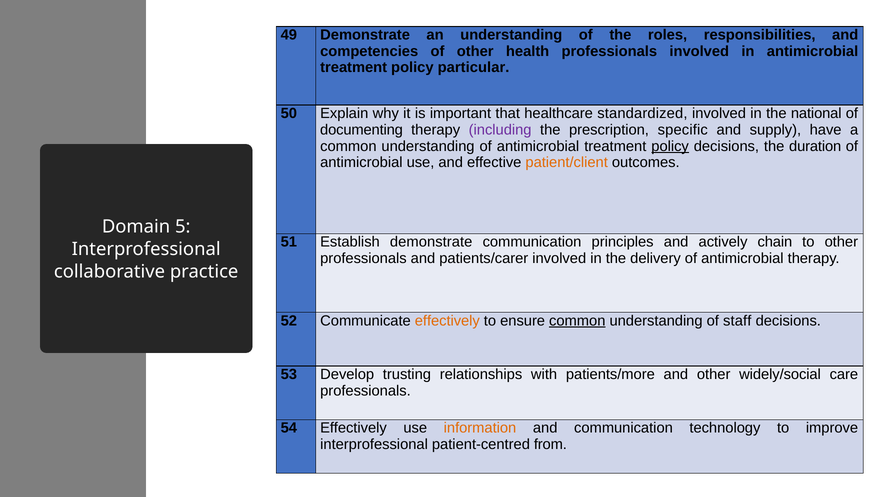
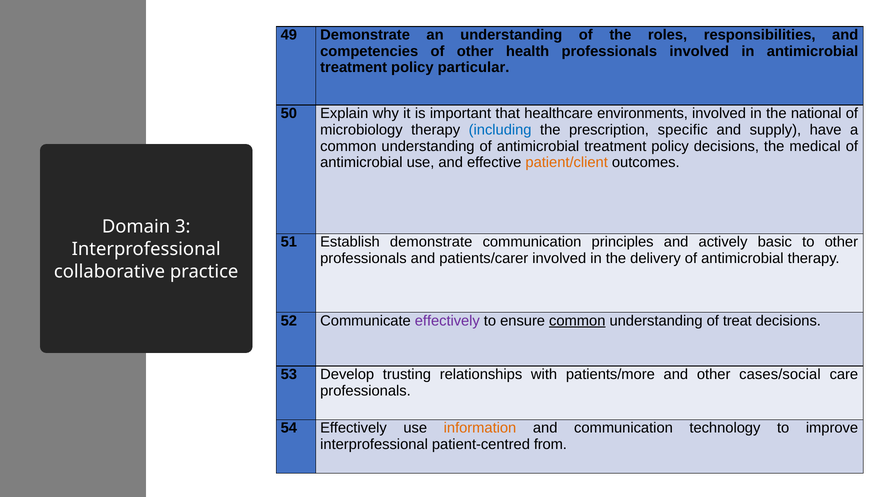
standardized: standardized -> environments
documenting: documenting -> microbiology
including colour: purple -> blue
policy at (670, 146) underline: present -> none
duration: duration -> medical
5: 5 -> 3
chain: chain -> basic
effectively at (447, 321) colour: orange -> purple
staff: staff -> treat
widely/social: widely/social -> cases/social
